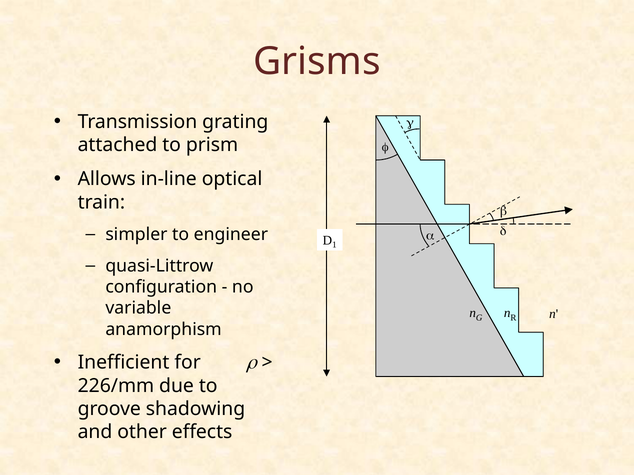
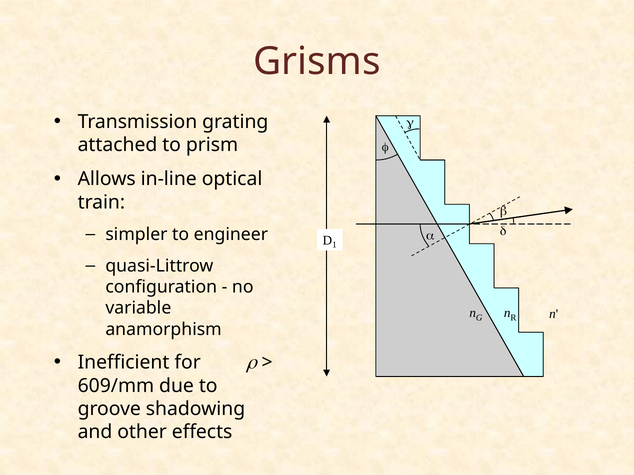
226/mm: 226/mm -> 609/mm
